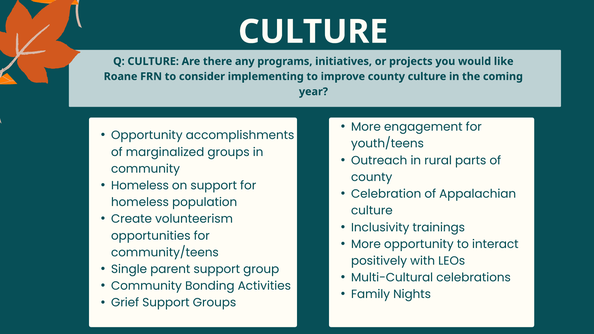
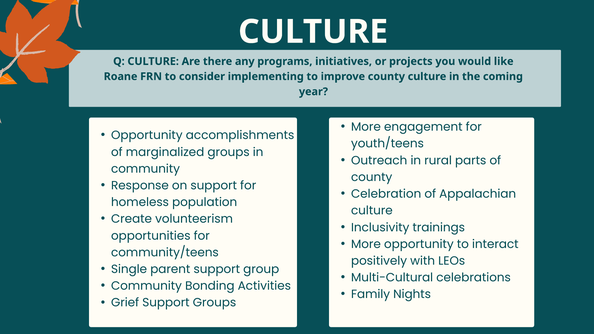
Homeless at (140, 186): Homeless -> Response
